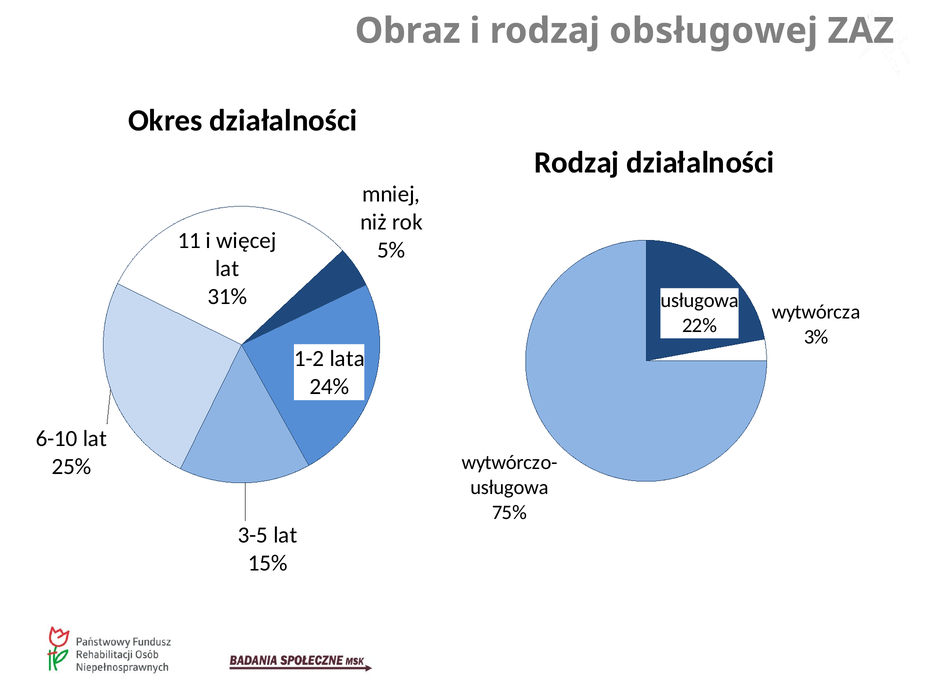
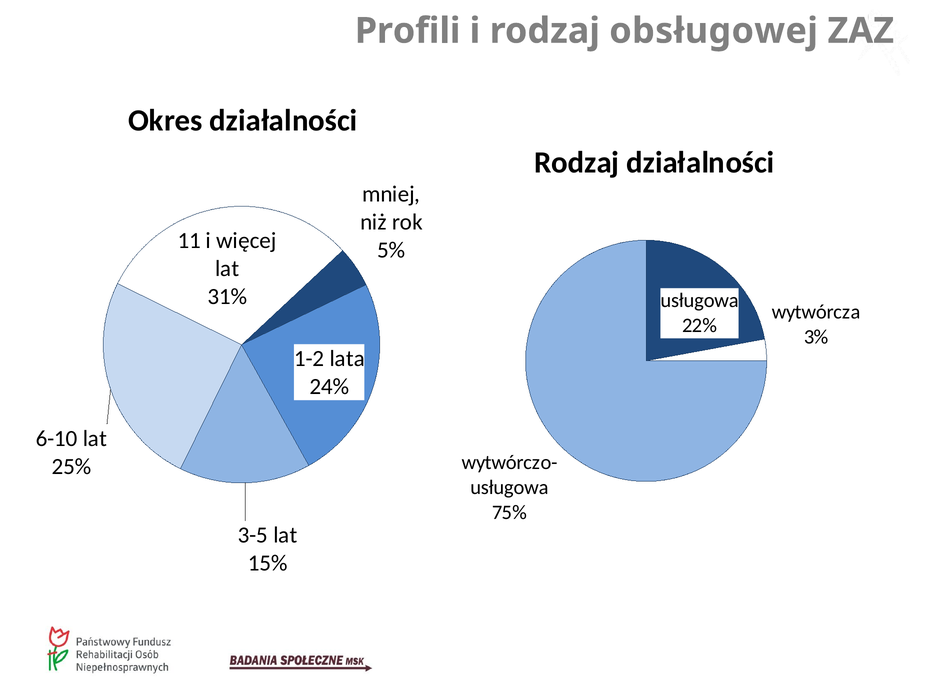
Obraz: Obraz -> Profili
